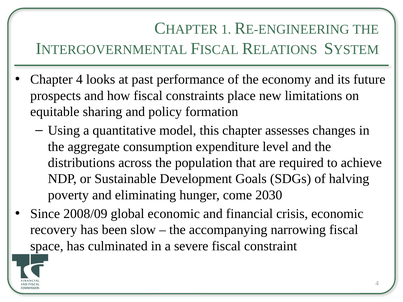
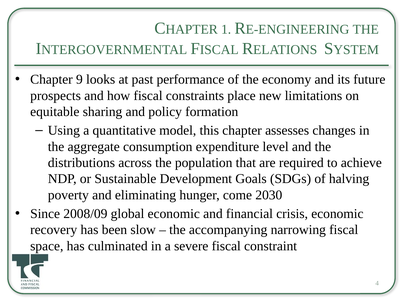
Chapter 4: 4 -> 9
